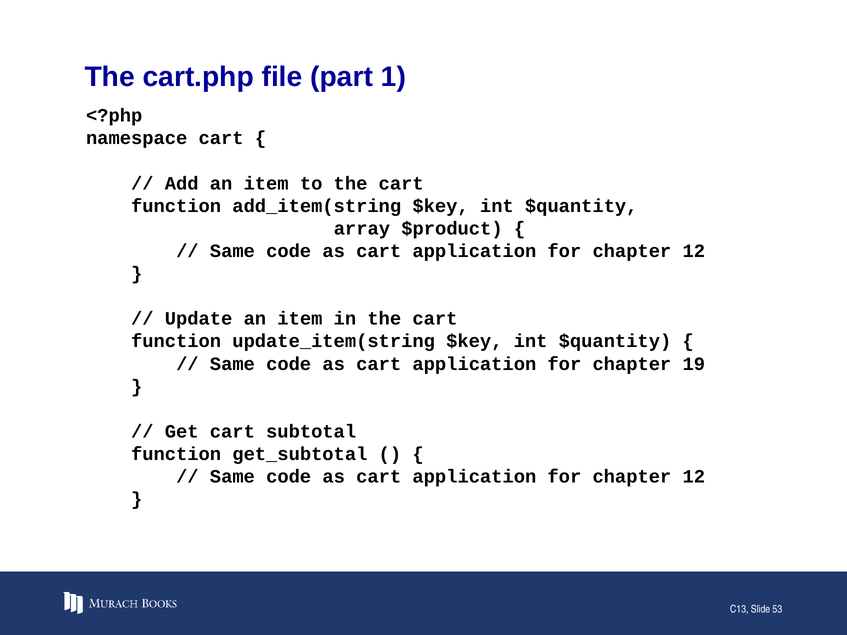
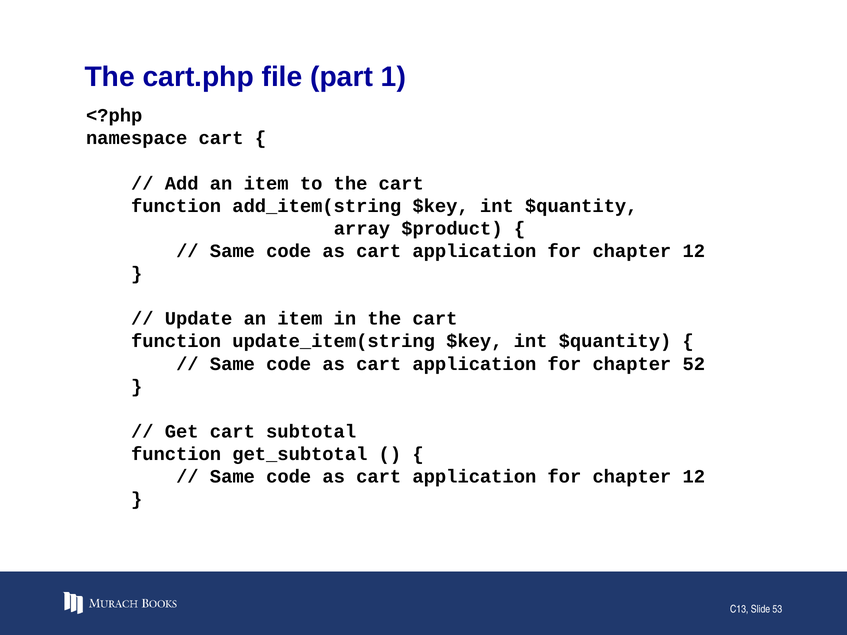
19: 19 -> 52
